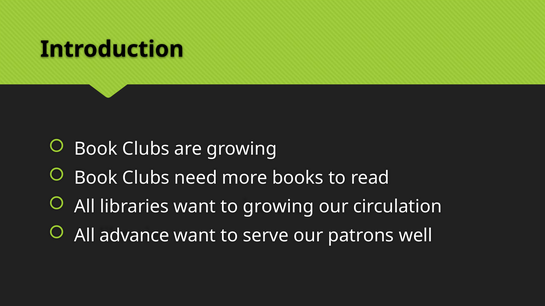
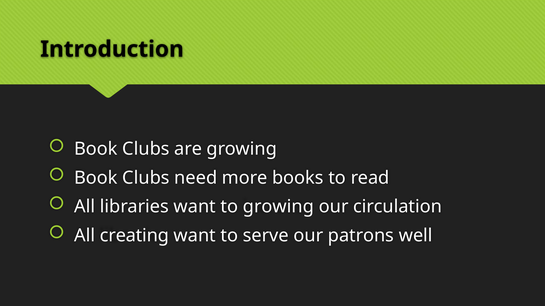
advance: advance -> creating
